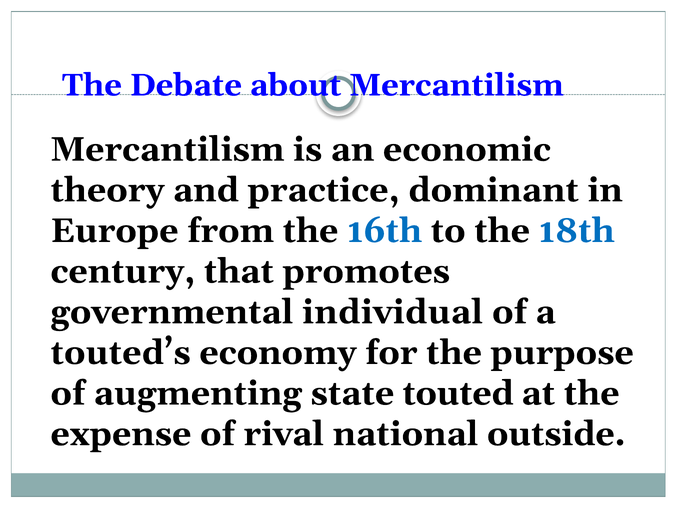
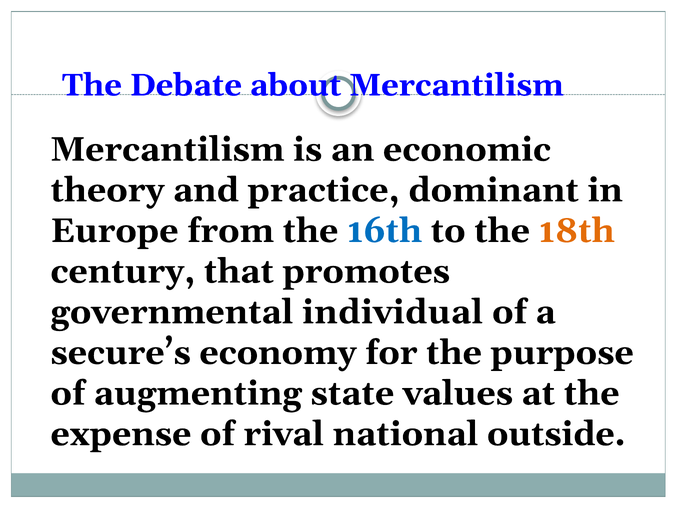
18th colour: blue -> orange
touted’s: touted’s -> secure’s
touted: touted -> values
